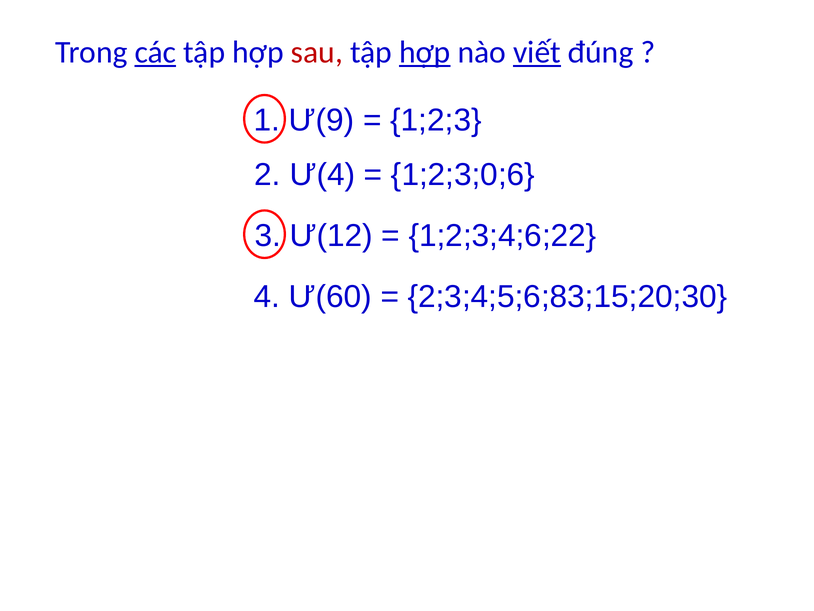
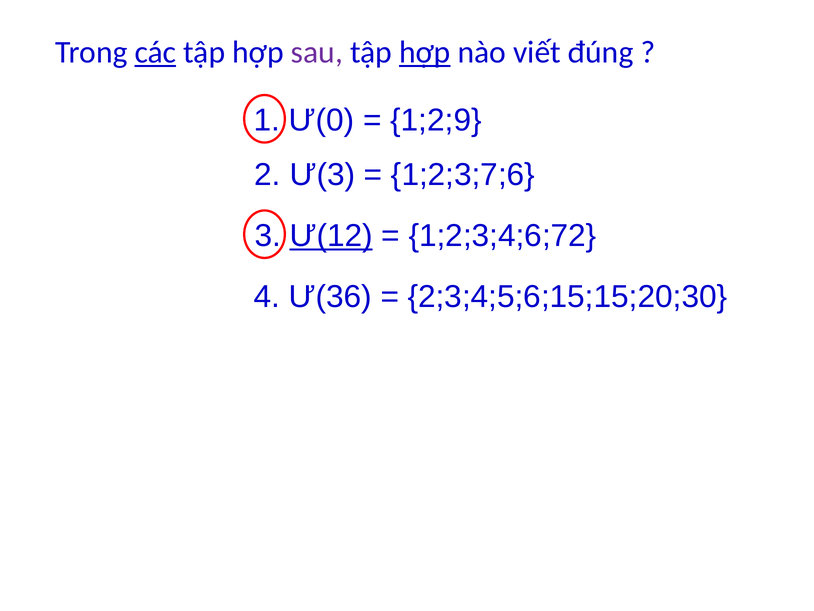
sau colour: red -> purple
viết underline: present -> none
Ư(9: Ư(9 -> Ư(0
1;2;3: 1;2;3 -> 1;2;9
Ư(4: Ư(4 -> Ư(3
1;2;3;0;6: 1;2;3;0;6 -> 1;2;3;7;6
Ư(12 underline: none -> present
1;2;3;4;6;22: 1;2;3;4;6;22 -> 1;2;3;4;6;72
Ư(60: Ư(60 -> Ư(36
2;3;4;5;6;83;15;20;30: 2;3;4;5;6;83;15;20;30 -> 2;3;4;5;6;15;15;20;30
